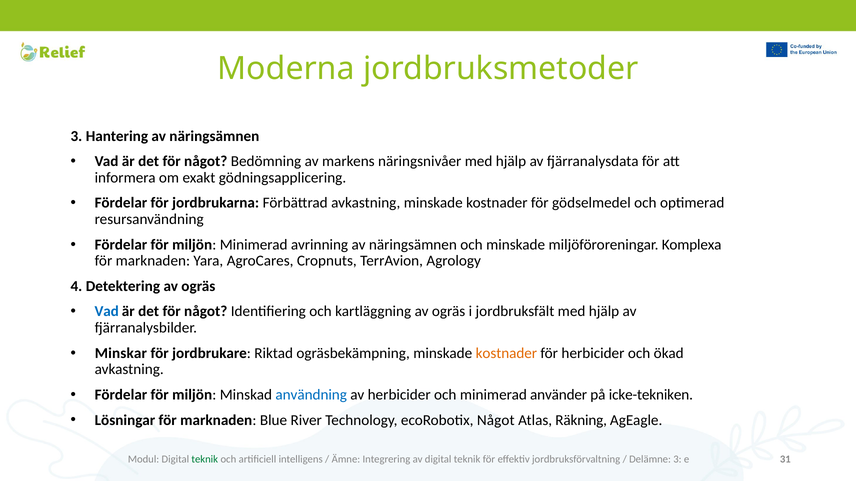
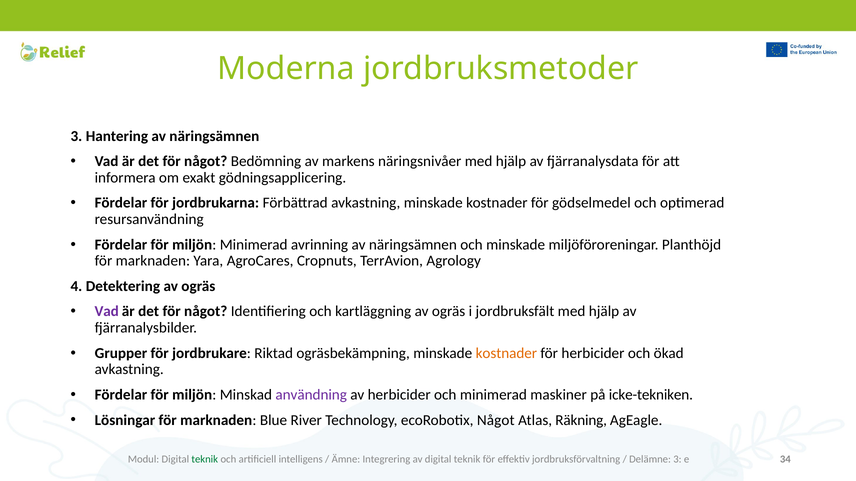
Komplexa: Komplexa -> Planthöjd
Vad at (107, 312) colour: blue -> purple
Minskar: Minskar -> Grupper
användning colour: blue -> purple
använder: använder -> maskiner
31: 31 -> 34
